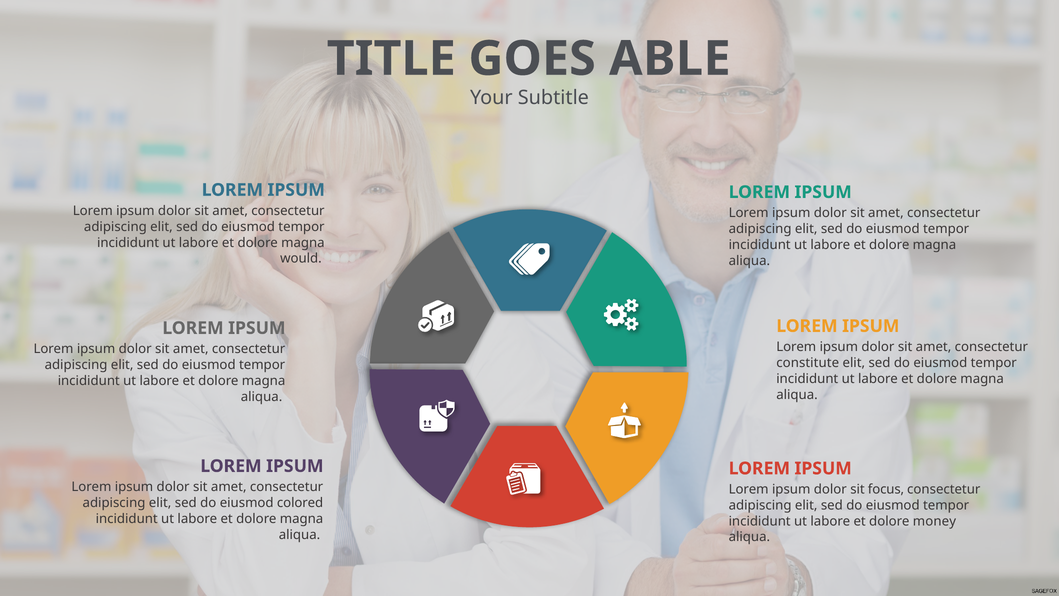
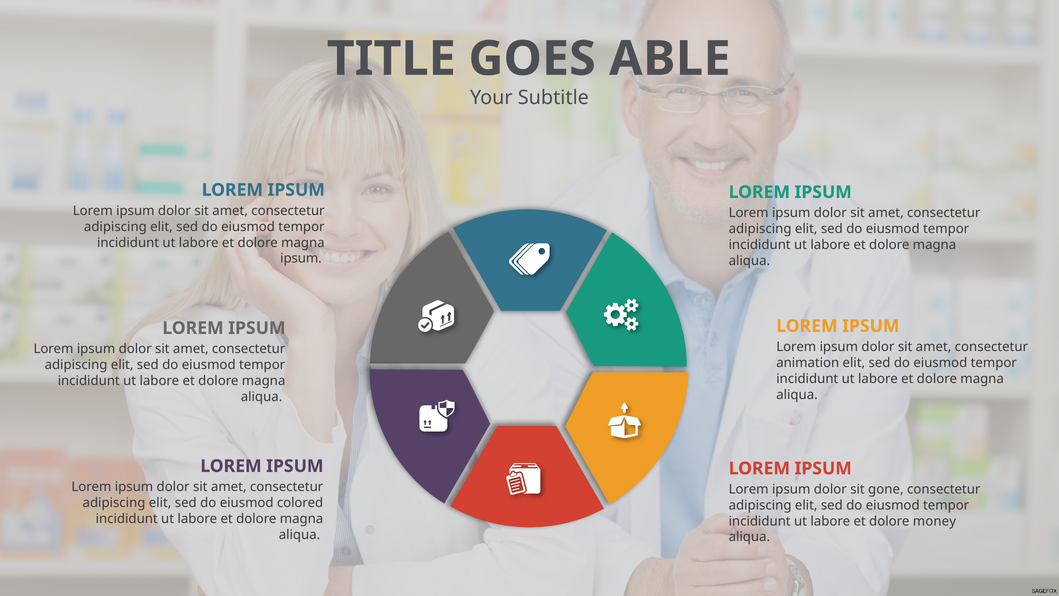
would at (301, 258): would -> ipsum
constitute: constitute -> animation
focus: focus -> gone
